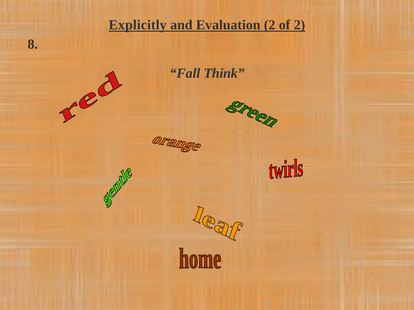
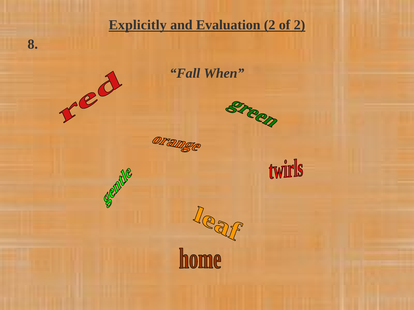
Think: Think -> When
